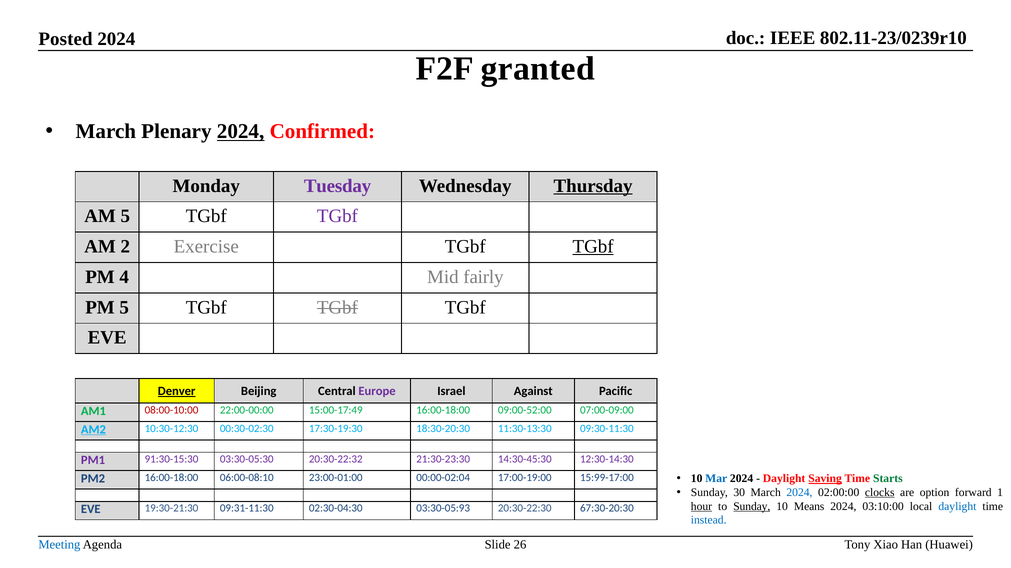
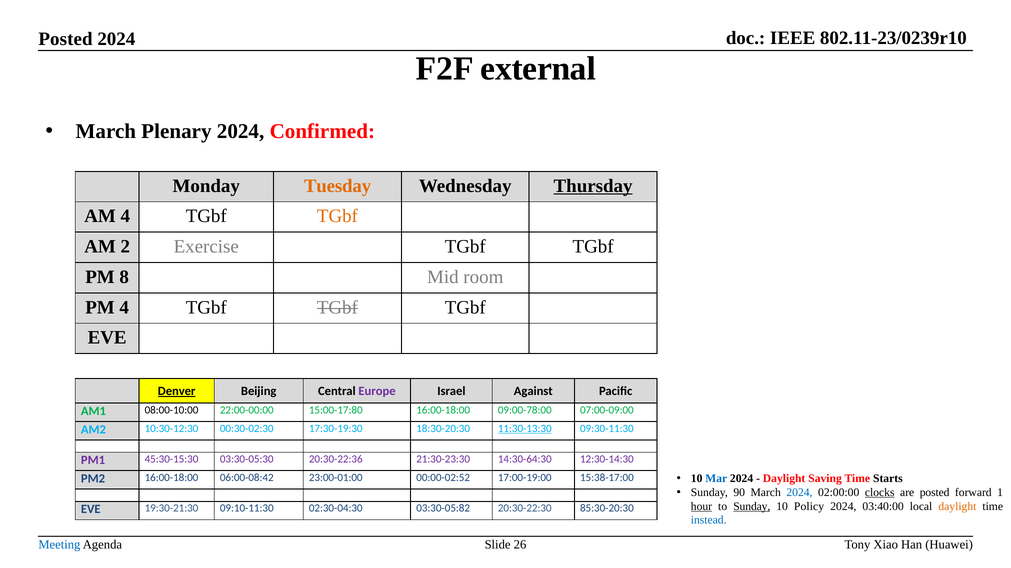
granted: granted -> external
2024 at (241, 132) underline: present -> none
Tuesday colour: purple -> orange
AM 5: 5 -> 4
TGbf at (337, 216) colour: purple -> orange
TGbf at (593, 247) underline: present -> none
4: 4 -> 8
fairly: fairly -> room
PM 5: 5 -> 4
08:00-10:00 colour: red -> black
15:00-17:49: 15:00-17:49 -> 15:00-17:80
09:00-52:00: 09:00-52:00 -> 09:00-78:00
AM2 underline: present -> none
11:30-13:30 underline: none -> present
91:30-15:30: 91:30-15:30 -> 45:30-15:30
20:30-22:32: 20:30-22:32 -> 20:30-22:36
14:30-45:30: 14:30-45:30 -> 14:30-64:30
Saving underline: present -> none
Starts colour: green -> black
06:00-08:10: 06:00-08:10 -> 06:00-08:42
00:00-02:04: 00:00-02:04 -> 00:00-02:52
15:99-17:00: 15:99-17:00 -> 15:38-17:00
30: 30 -> 90
are option: option -> posted
Means: Means -> Policy
03:10:00: 03:10:00 -> 03:40:00
daylight at (957, 507) colour: blue -> orange
09:31-11:30: 09:31-11:30 -> 09:10-11:30
03:30-05:93: 03:30-05:93 -> 03:30-05:82
67:30-20:30: 67:30-20:30 -> 85:30-20:30
